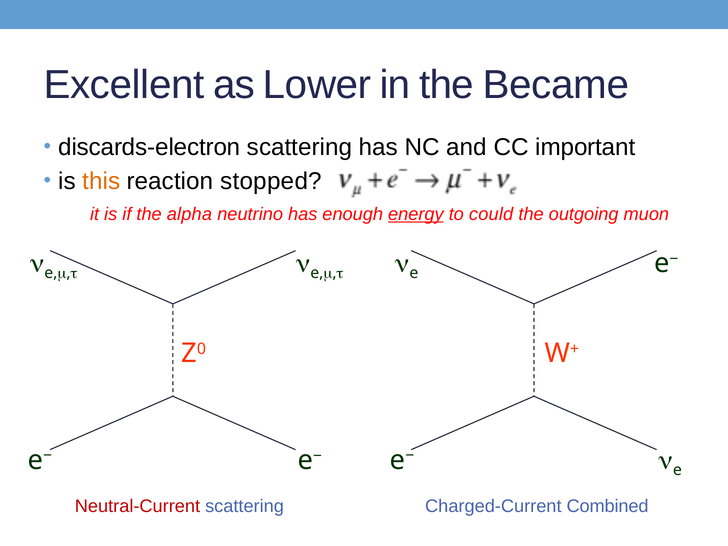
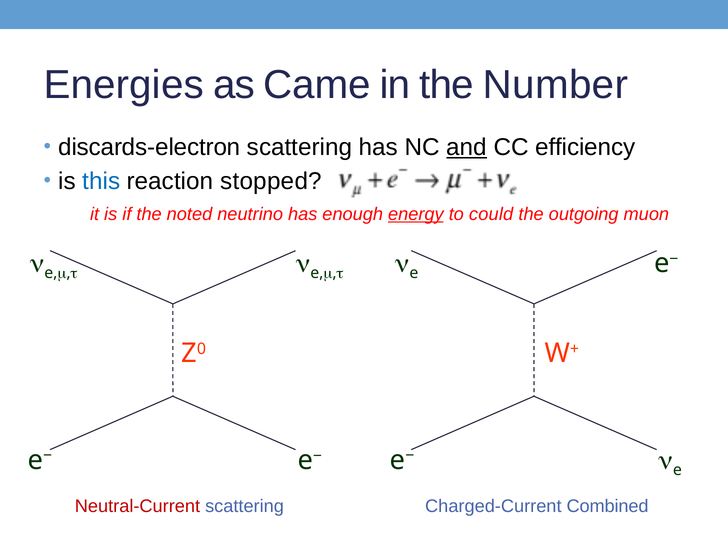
Excellent: Excellent -> Energies
Lower: Lower -> Came
Became: Became -> Number
and underline: none -> present
important: important -> efficiency
this colour: orange -> blue
alpha: alpha -> noted
